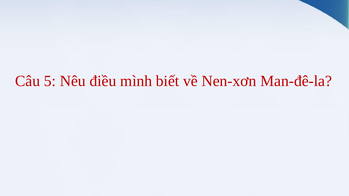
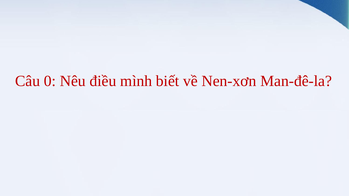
5: 5 -> 0
